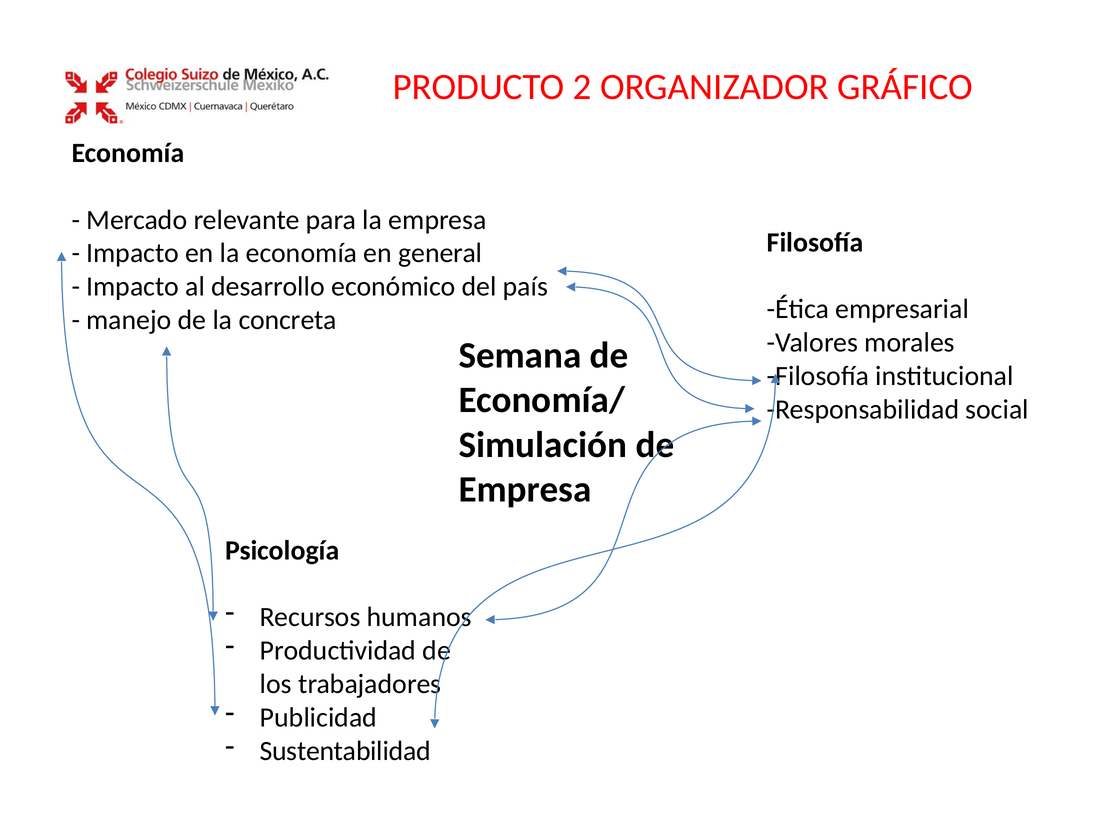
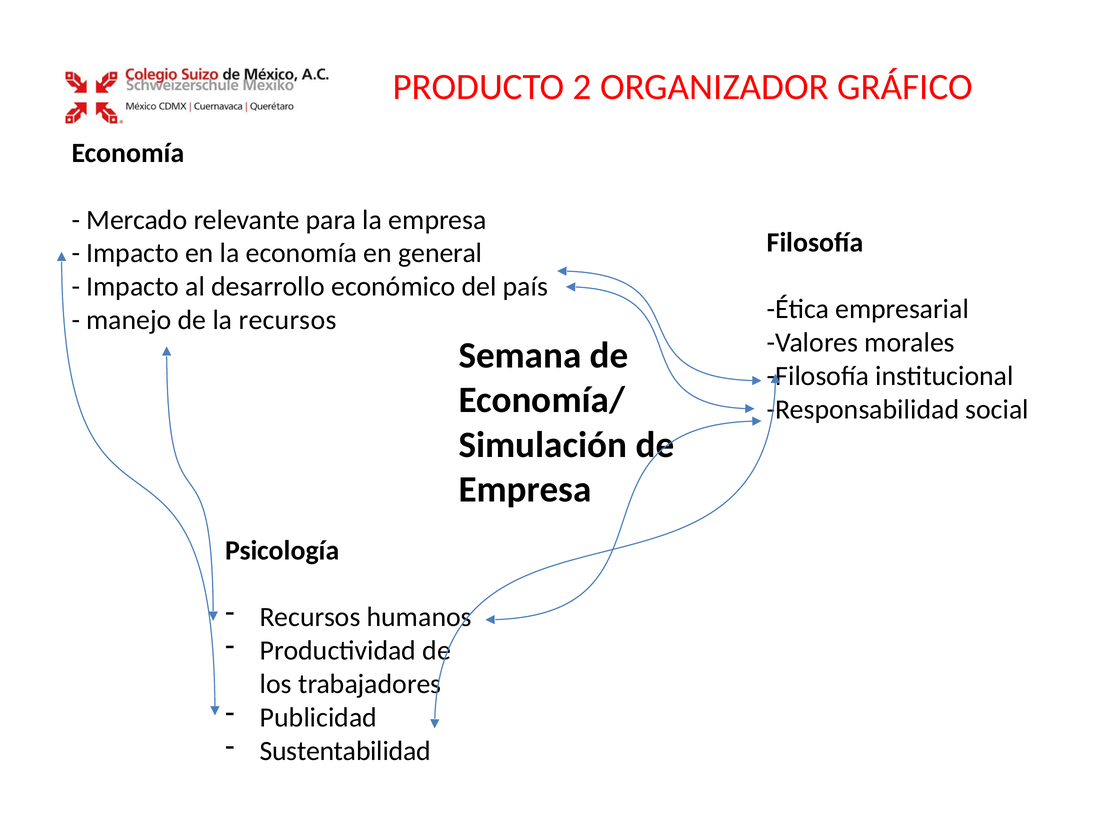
la concreta: concreta -> recursos
